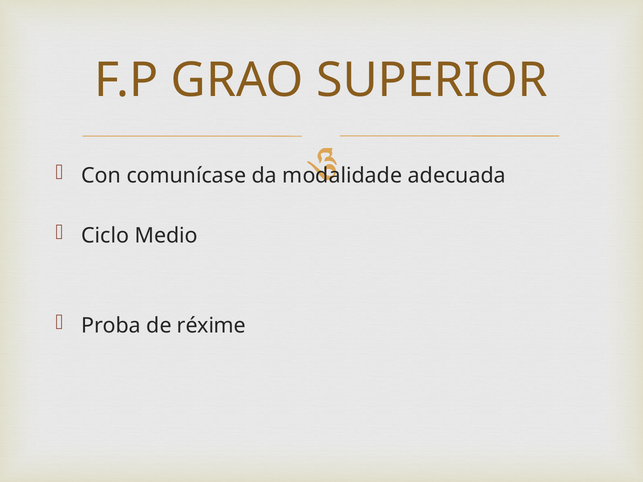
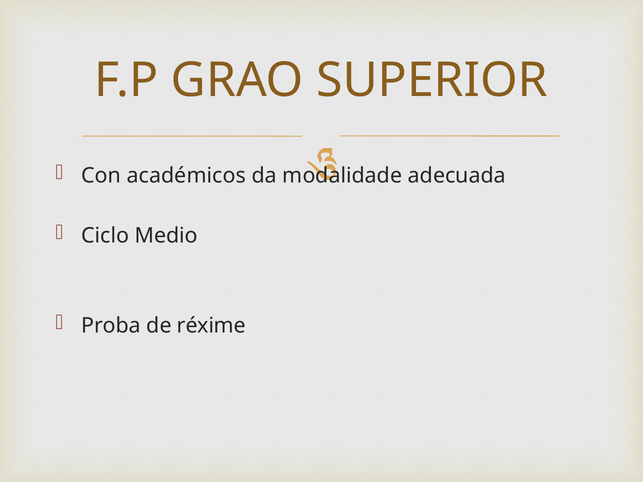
comunícase: comunícase -> académicos
